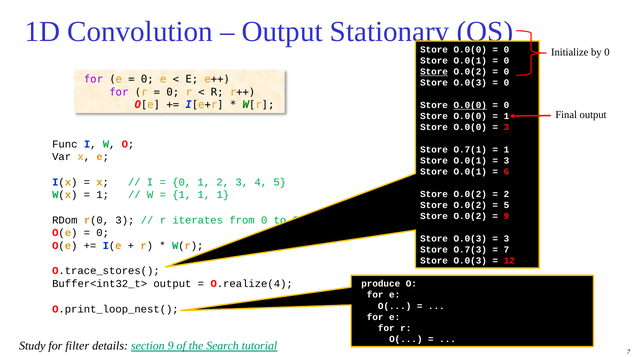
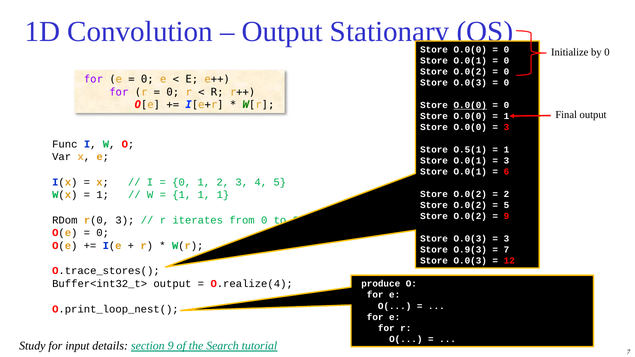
Store at (434, 72) underline: present -> none
O.7(1: O.7(1 -> O.5(1
O.7(3: O.7(3 -> O.9(3
filter: filter -> input
